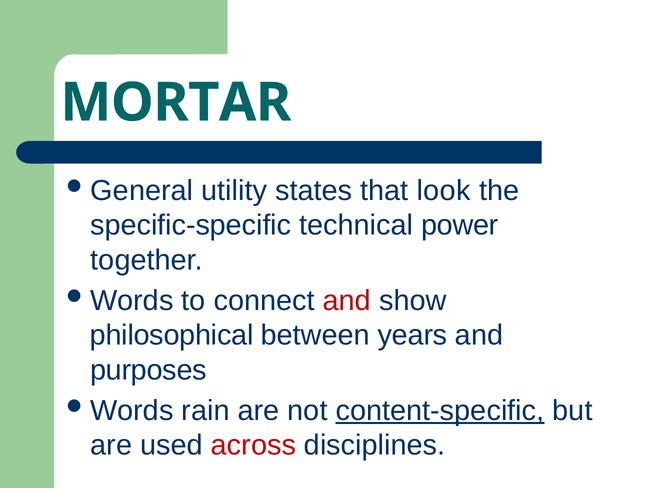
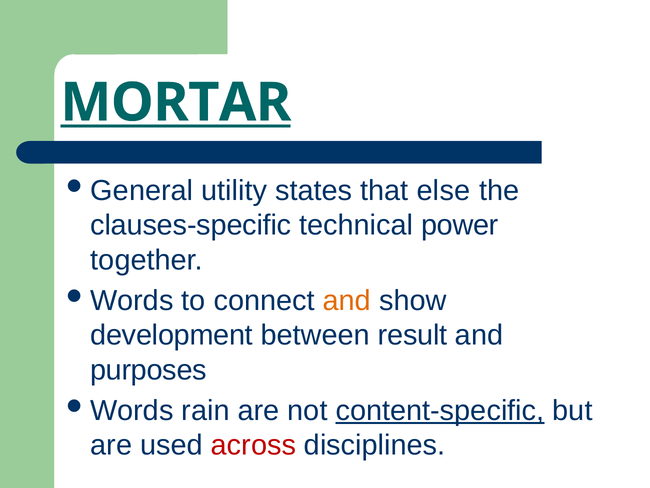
MORTAR underline: none -> present
look: look -> else
specific-specific: specific-specific -> clauses-specific
and at (347, 300) colour: red -> orange
philosophical: philosophical -> development
years: years -> result
